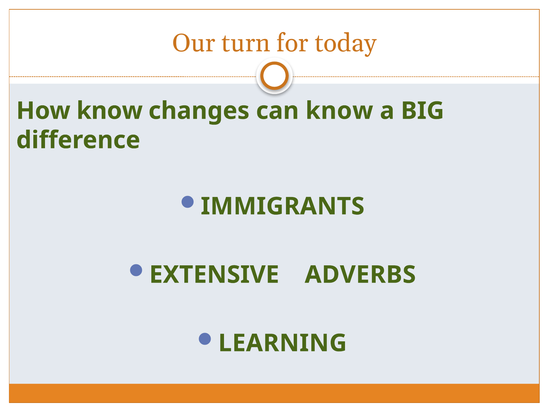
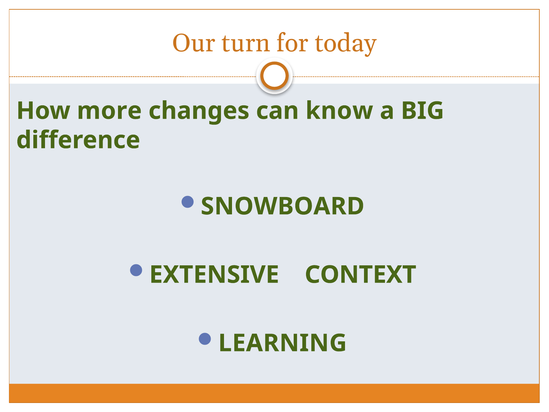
How know: know -> more
IMMIGRANTS: IMMIGRANTS -> SNOWBOARD
ADVERBS: ADVERBS -> CONTEXT
